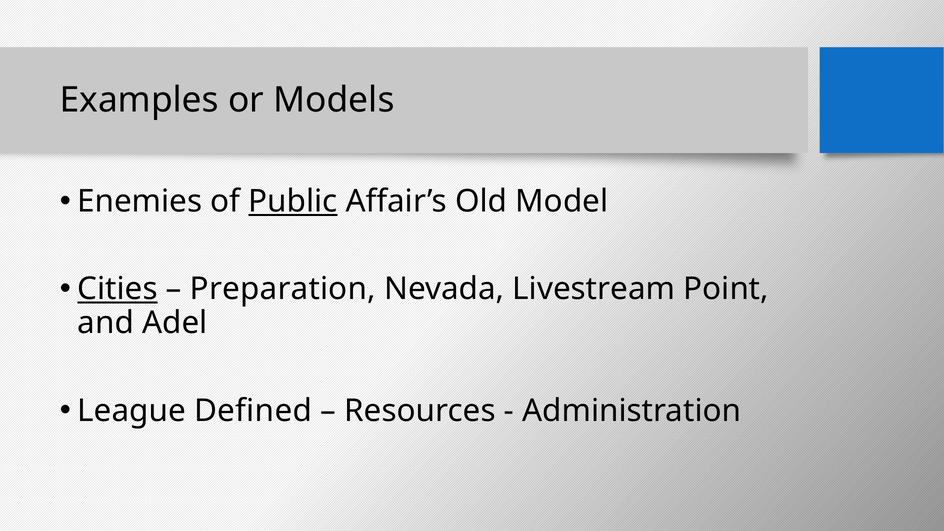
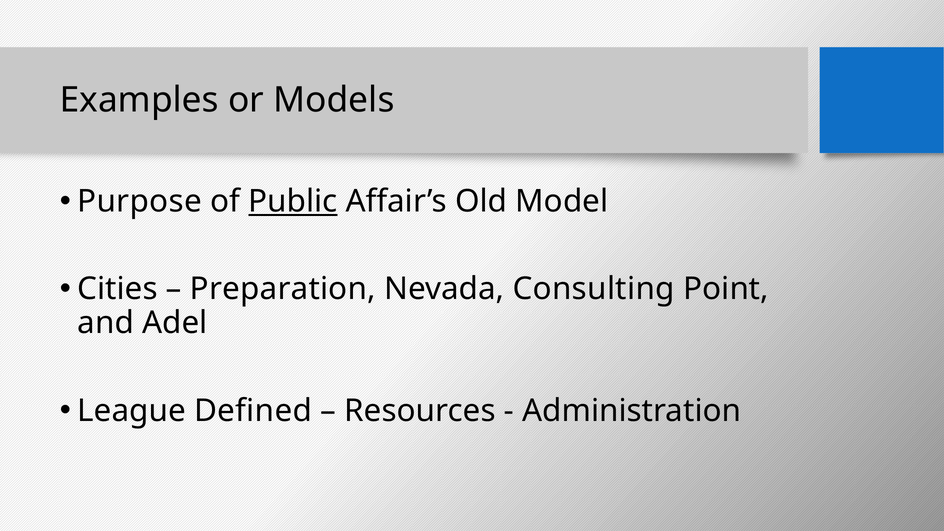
Enemies: Enemies -> Purpose
Cities underline: present -> none
Livestream: Livestream -> Consulting
